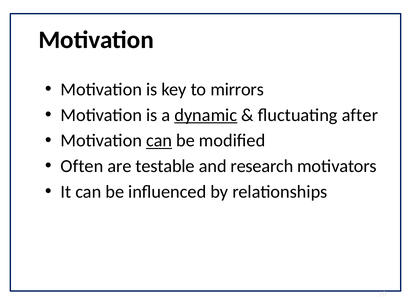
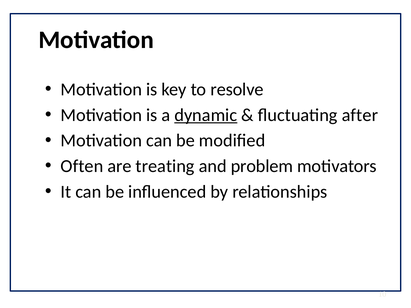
mirrors: mirrors -> resolve
can at (159, 141) underline: present -> none
testable: testable -> treating
research: research -> problem
